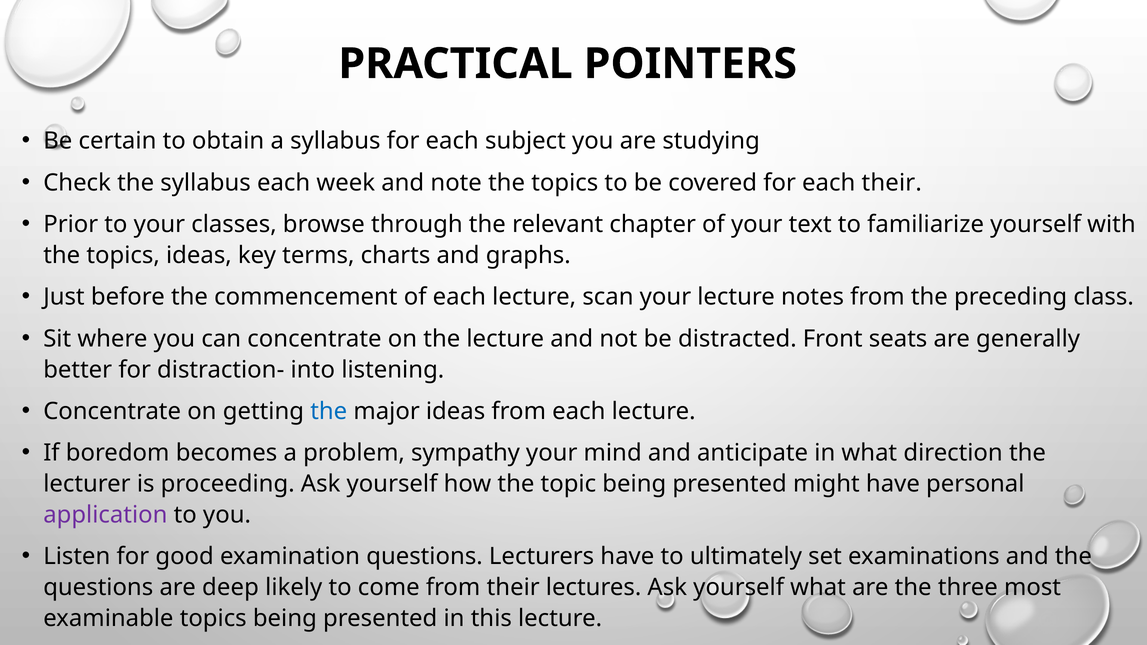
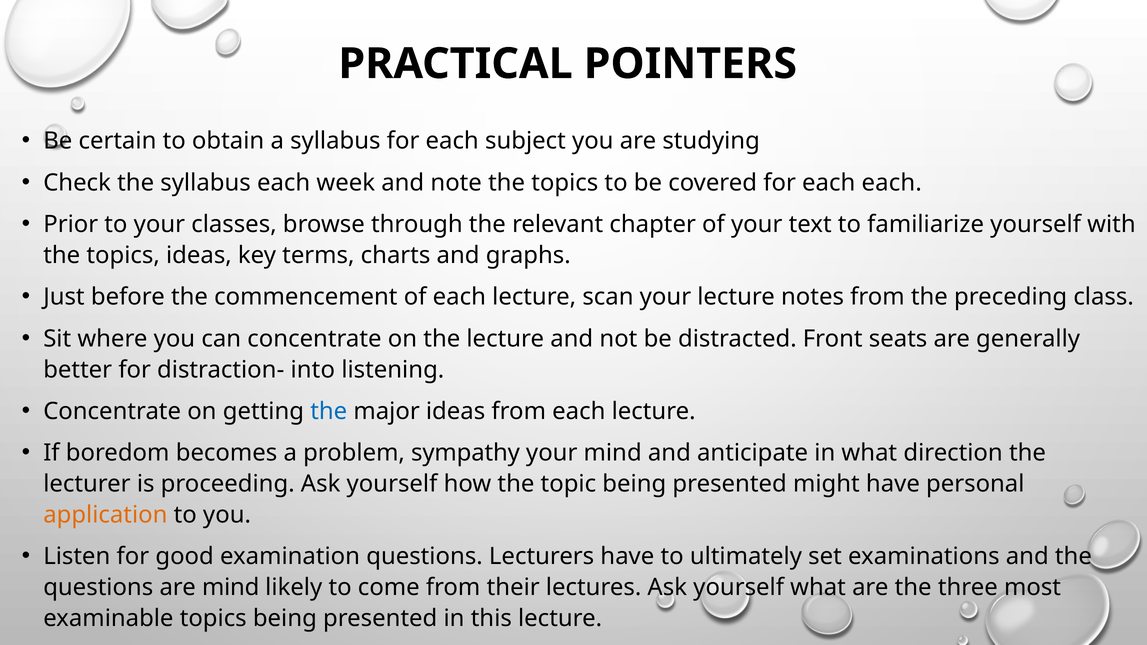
each their: their -> each
application colour: purple -> orange
are deep: deep -> mind
